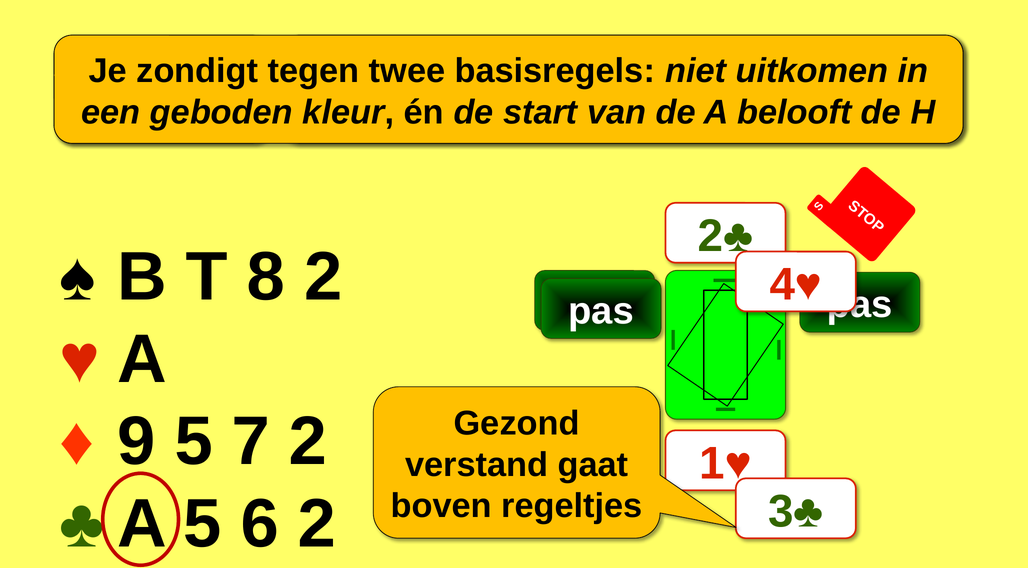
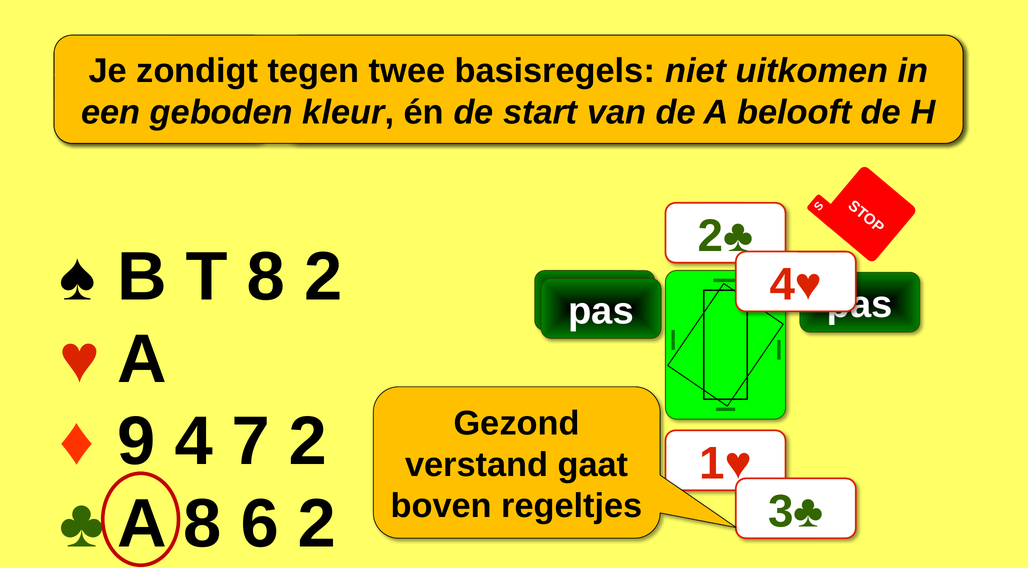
5 at (194, 442): 5 -> 4
5 at (203, 524): 5 -> 8
